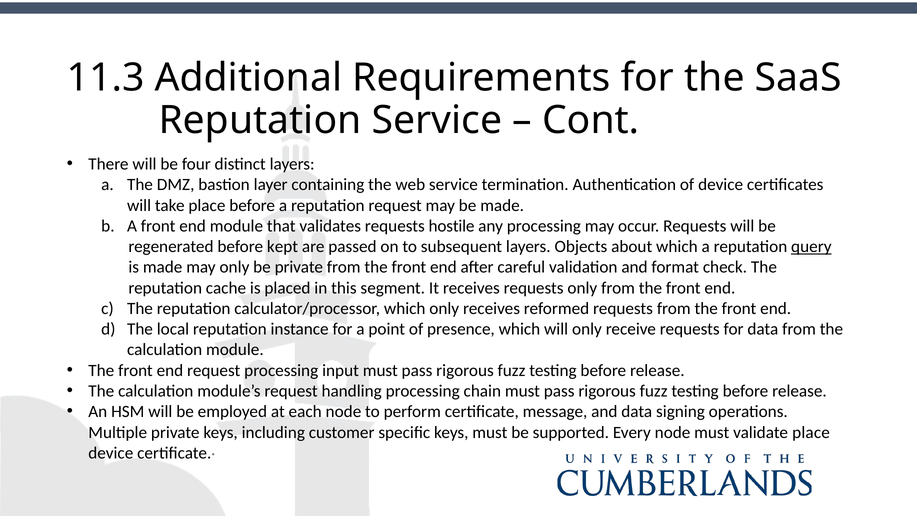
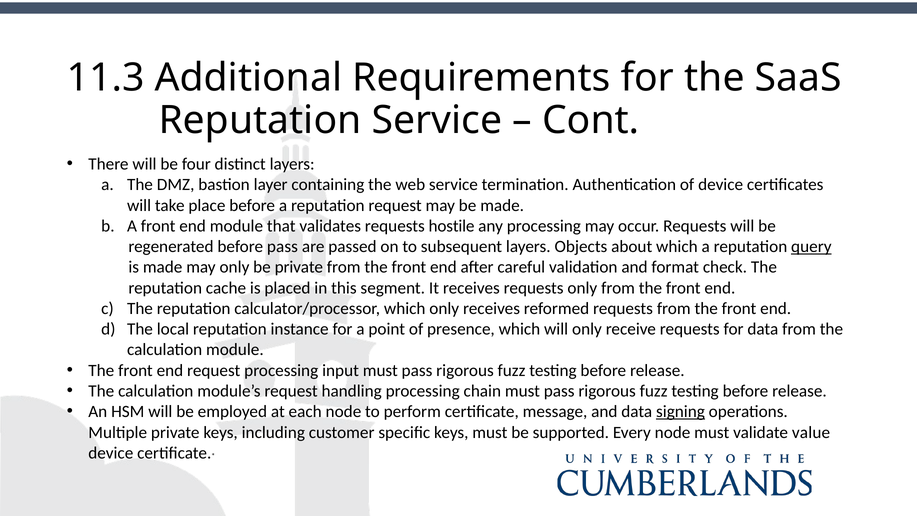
before kept: kept -> pass
signing underline: none -> present
validate place: place -> value
